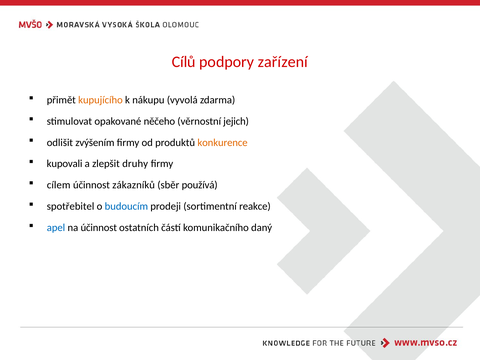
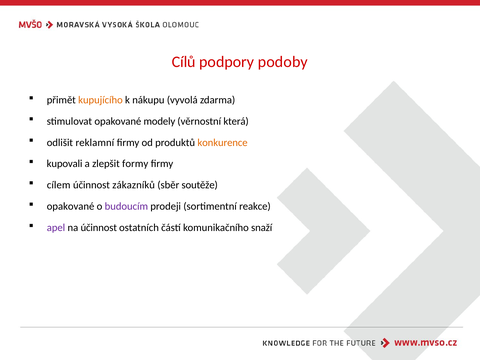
zařízení: zařízení -> podoby
něčeho: něčeho -> modely
jejich: jejich -> která
zvýšením: zvýšením -> reklamní
druhy: druhy -> formy
používá: používá -> soutěže
spotřebitel at (71, 206): spotřebitel -> opakované
budoucím colour: blue -> purple
apel colour: blue -> purple
daný: daný -> snaží
